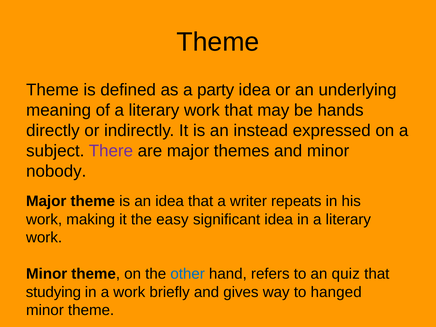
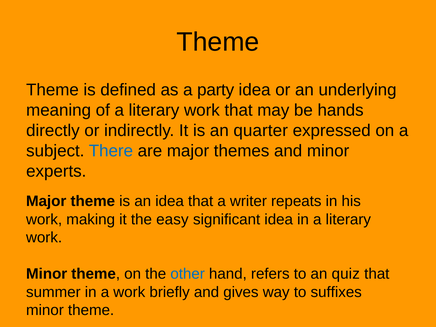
instead: instead -> quarter
There colour: purple -> blue
nobody: nobody -> experts
studying: studying -> summer
hanged: hanged -> suffixes
